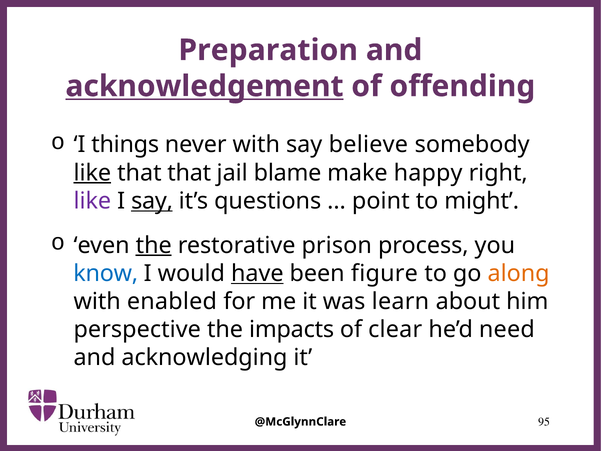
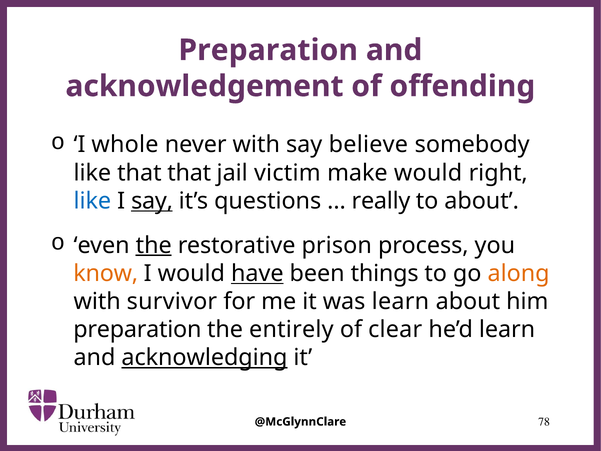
acknowledgement underline: present -> none
things: things -> whole
like at (92, 173) underline: present -> none
blame: blame -> victim
make happy: happy -> would
like at (92, 201) colour: purple -> blue
point: point -> really
to might: might -> about
know colour: blue -> orange
figure: figure -> things
enabled: enabled -> survivor
perspective at (137, 329): perspective -> preparation
impacts: impacts -> entirely
he’d need: need -> learn
acknowledging underline: none -> present
95: 95 -> 78
